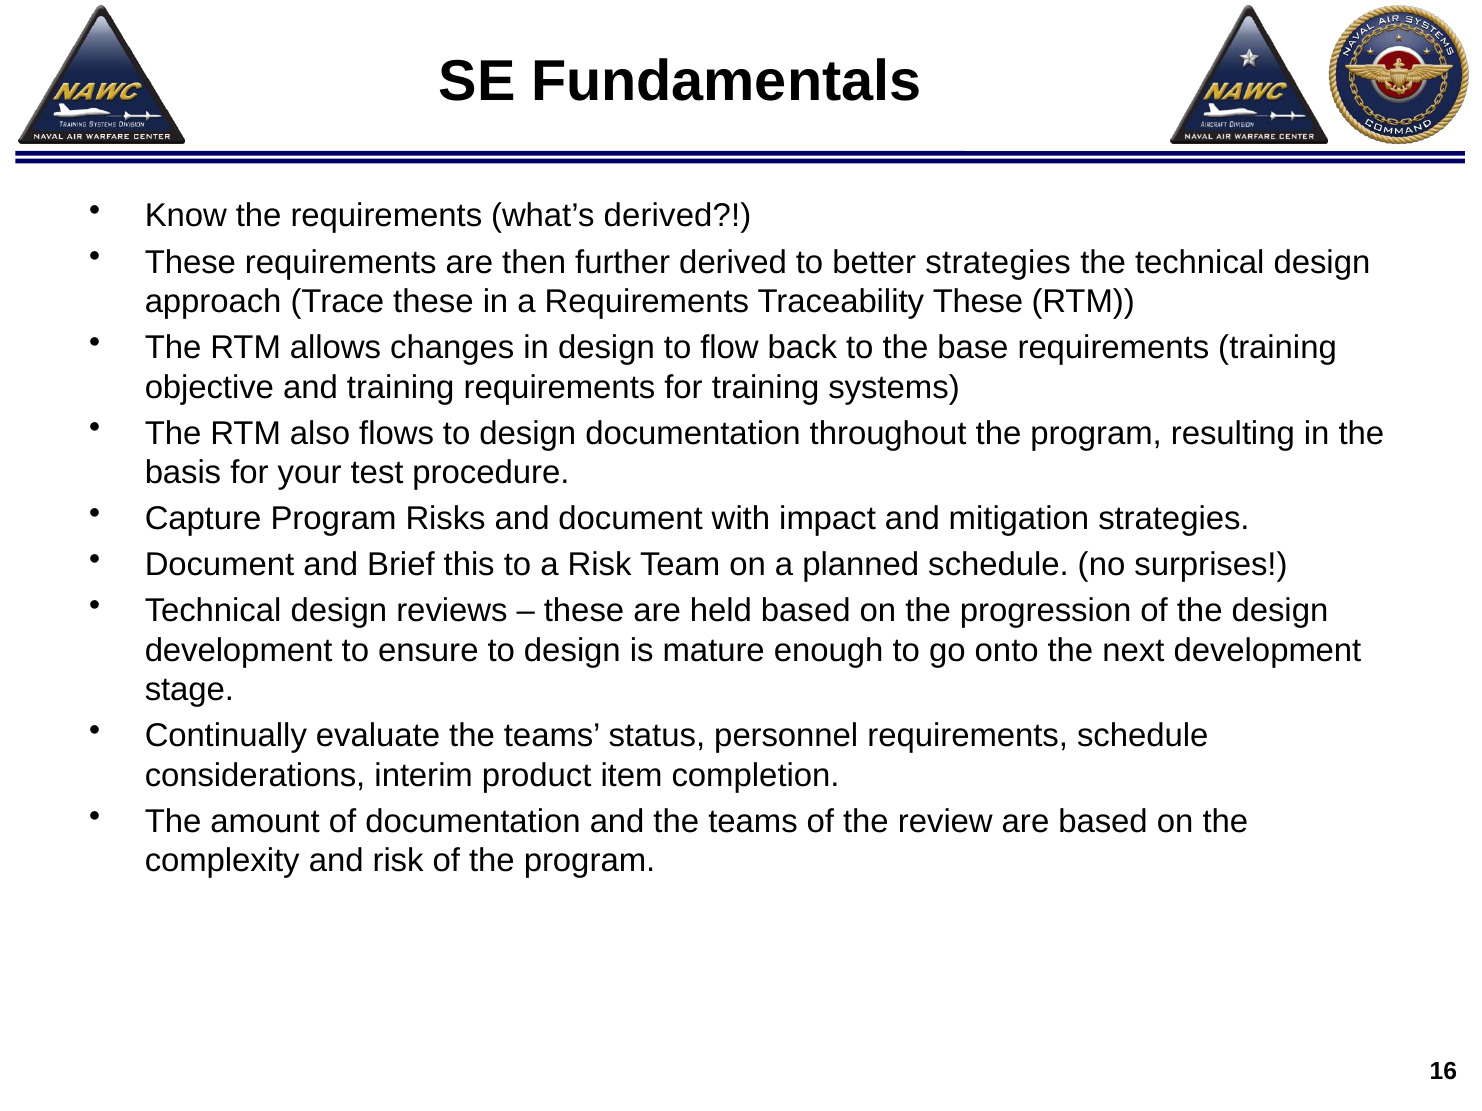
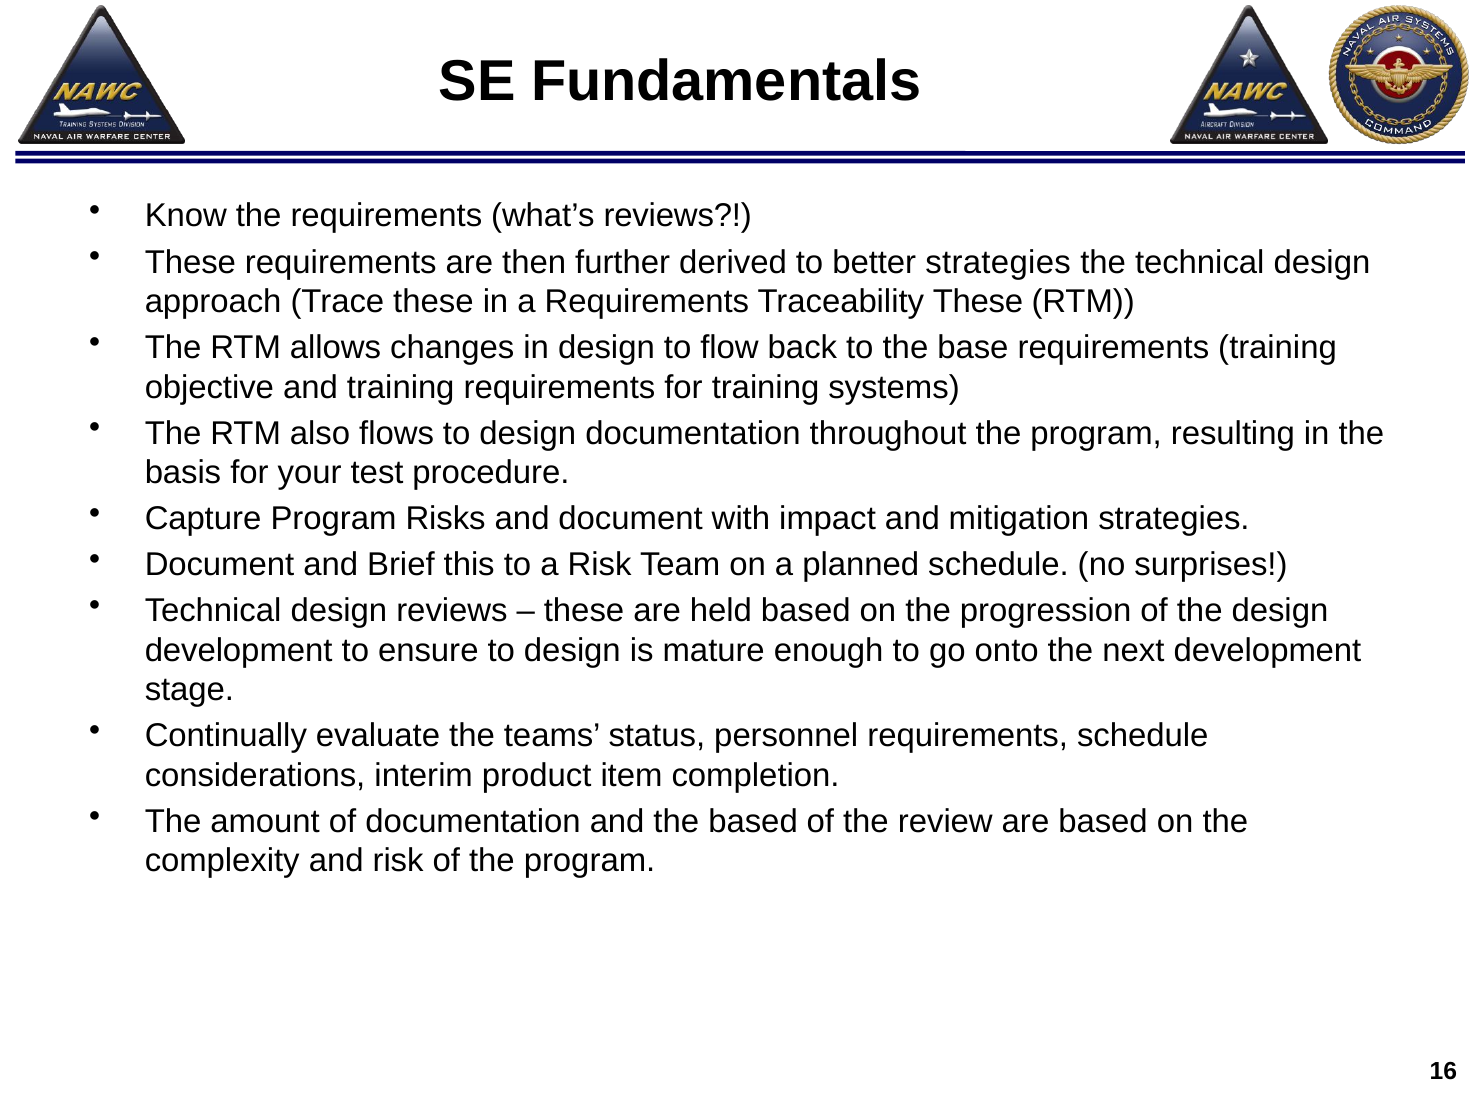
what’s derived: derived -> reviews
and the teams: teams -> based
